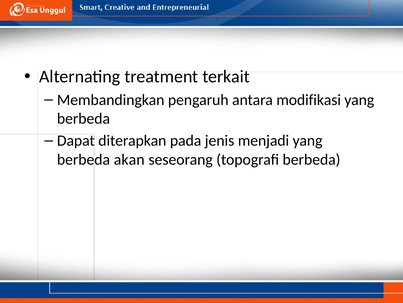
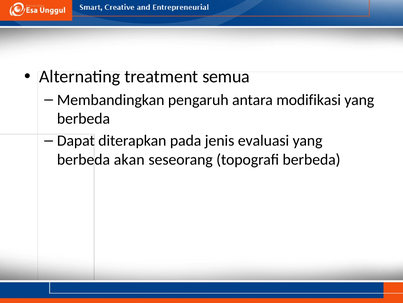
terkait: terkait -> semua
menjadi: menjadi -> evaluasi
